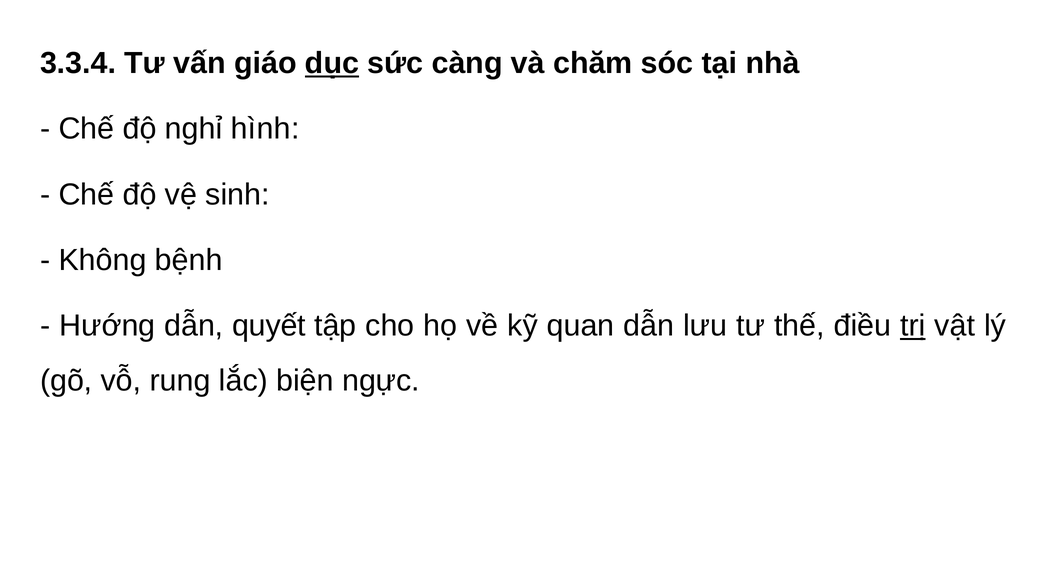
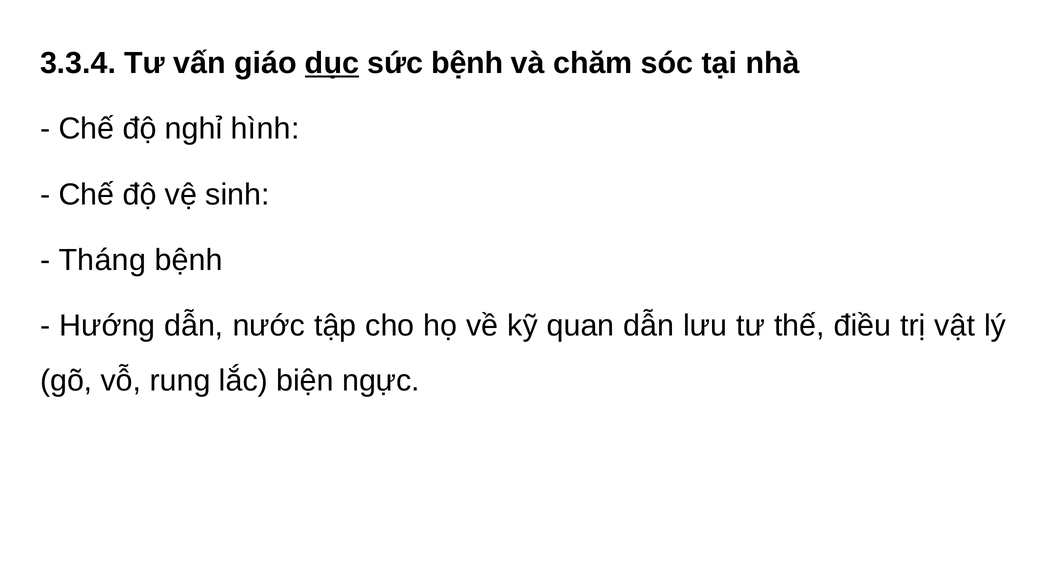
sức càng: càng -> bệnh
Không: Không -> Tháng
quyết: quyết -> nước
trị underline: present -> none
